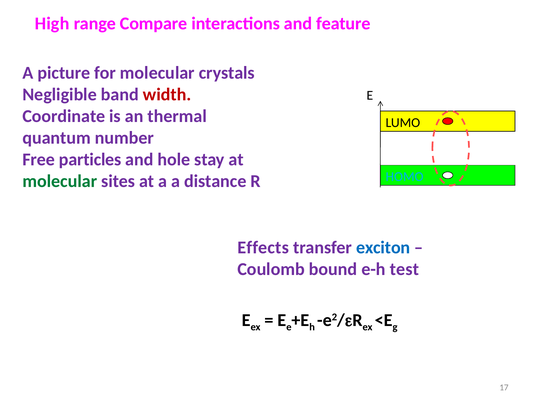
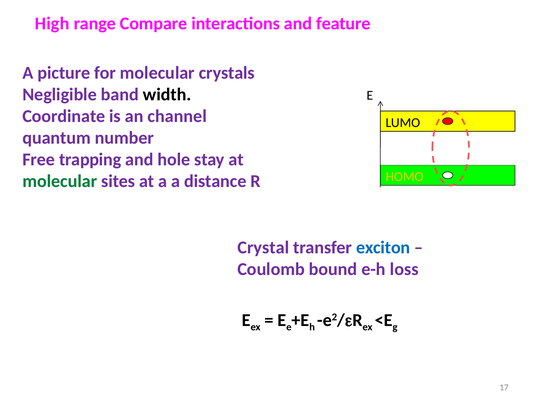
width colour: red -> black
thermal: thermal -> channel
particles: particles -> trapping
HOMO colour: light blue -> yellow
Effects: Effects -> Crystal
test: test -> loss
